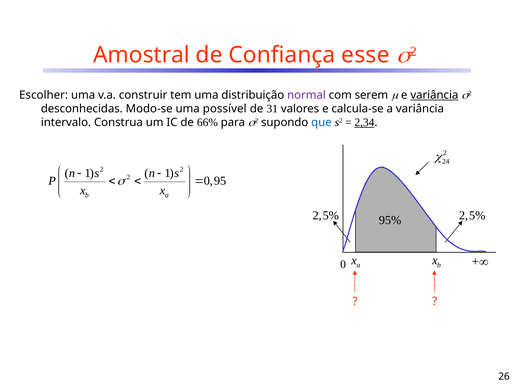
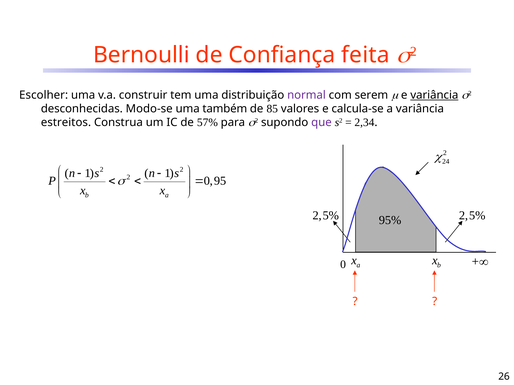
Amostral: Amostral -> Bernoulli
esse: esse -> feita
possível: possível -> também
31: 31 -> 85
intervalo: intervalo -> estreitos
66%: 66% -> 57%
que colour: blue -> purple
2,34 underline: present -> none
